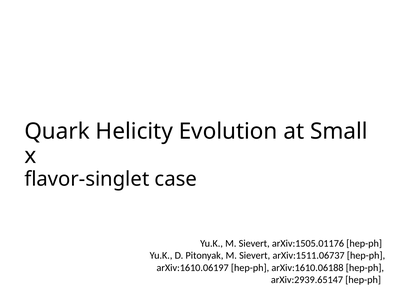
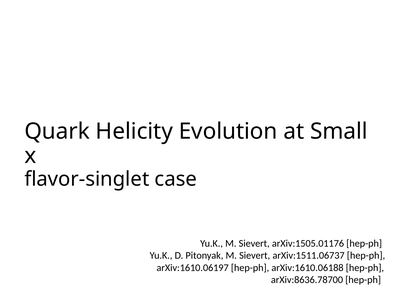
arXiv:2939.65147: arXiv:2939.65147 -> arXiv:8636.78700
